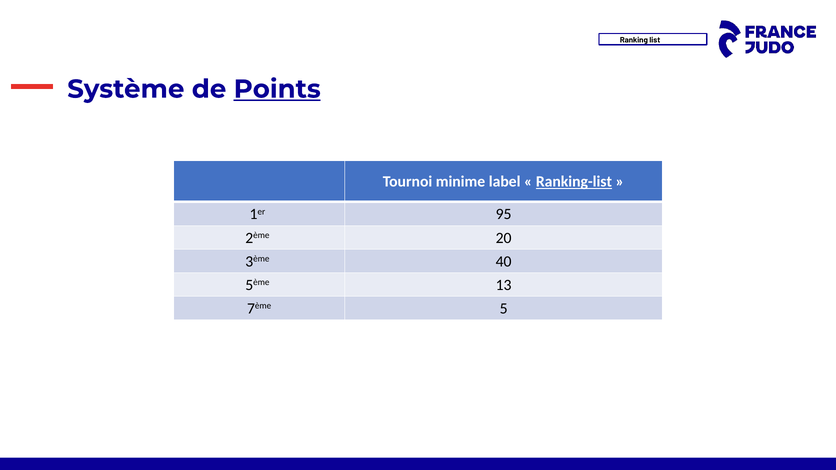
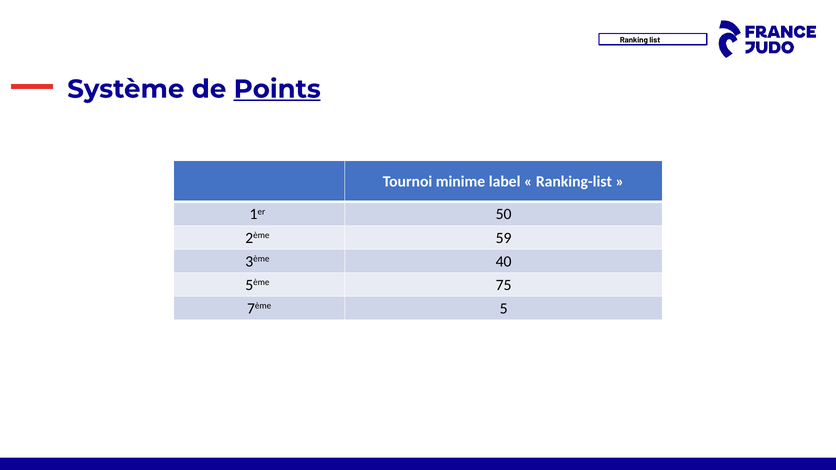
Ranking-list underline: present -> none
95: 95 -> 50
20: 20 -> 59
13: 13 -> 75
